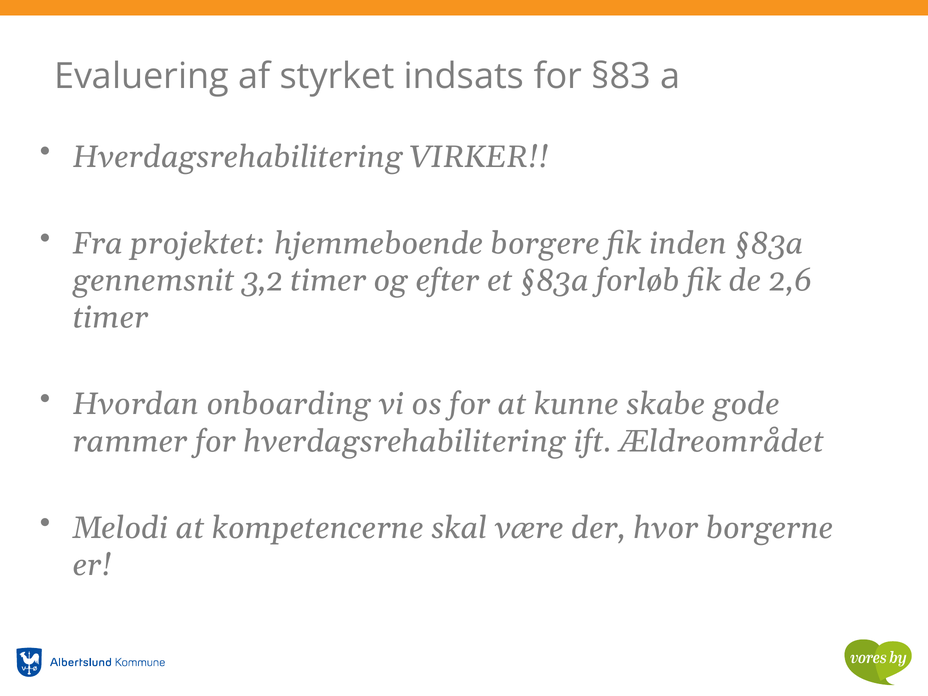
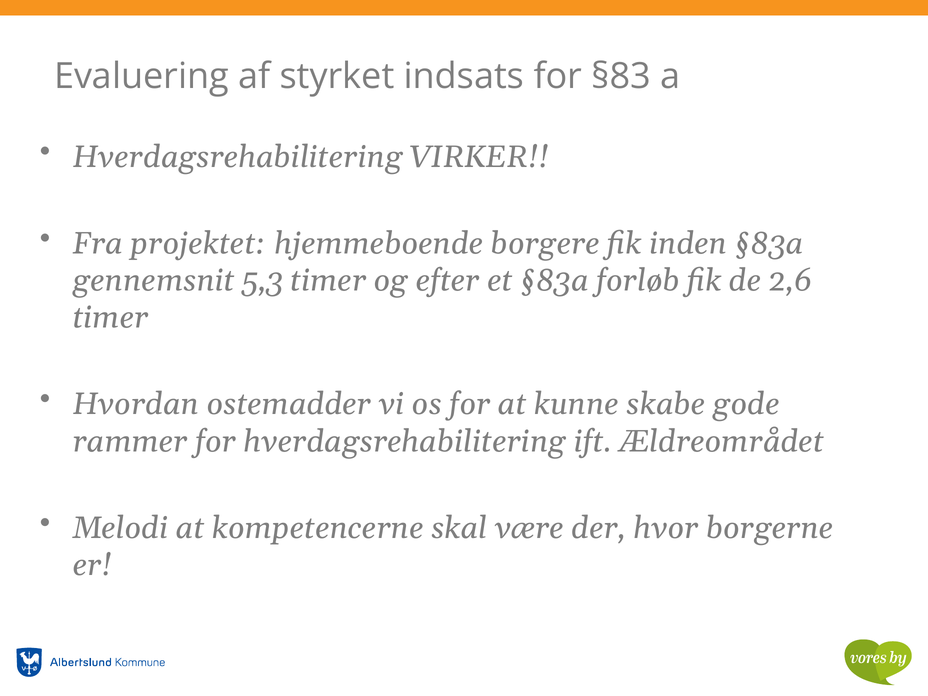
3,2: 3,2 -> 5,3
onboarding: onboarding -> ostemadder
